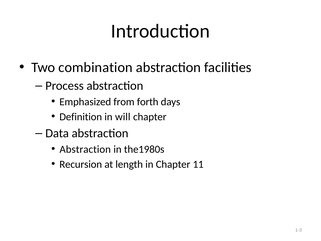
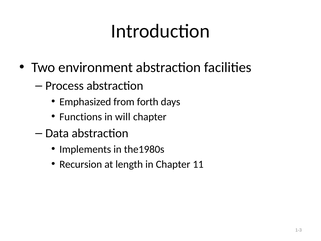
combination: combination -> environment
Definition: Definition -> Functions
Abstraction at (85, 149): Abstraction -> Implements
